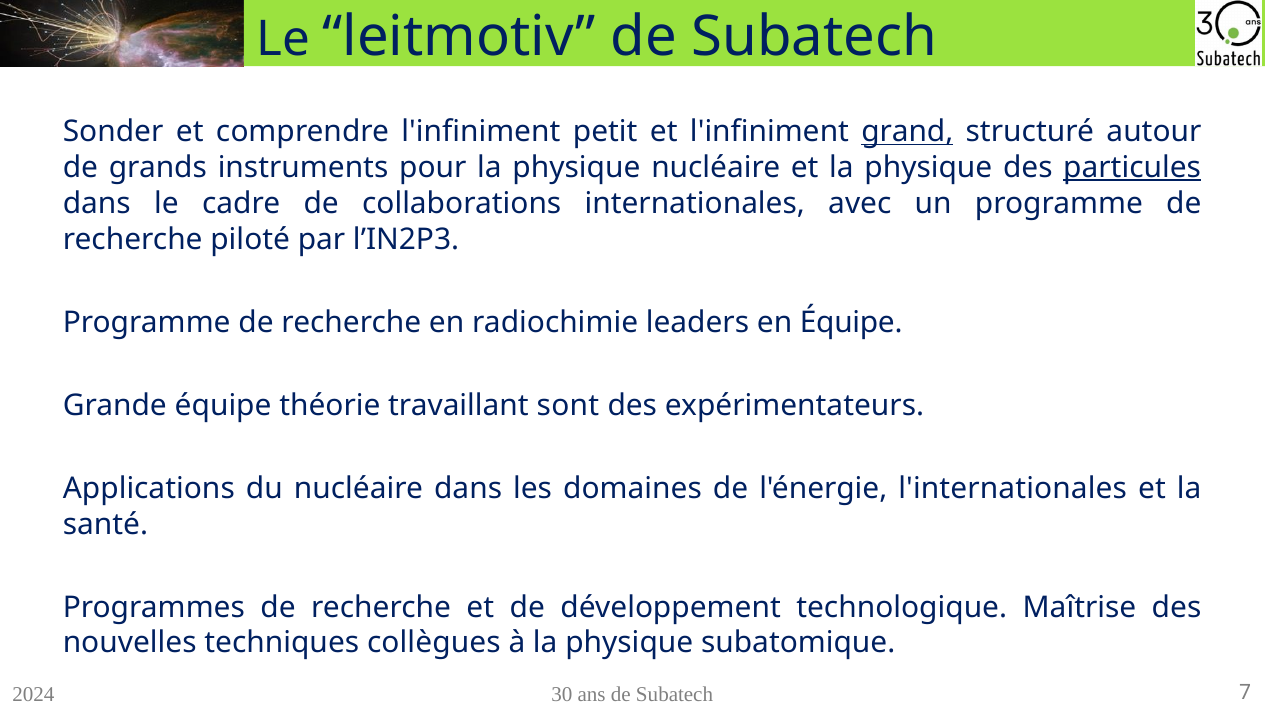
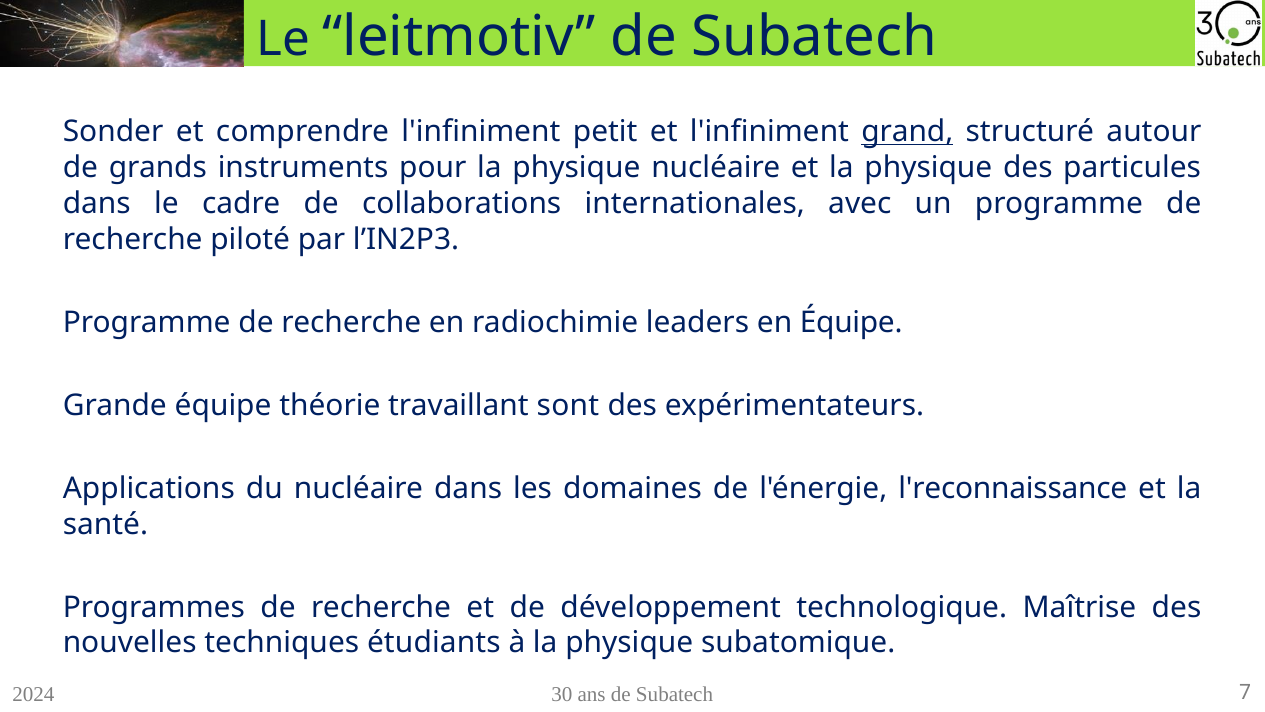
particules underline: present -> none
l'internationales: l'internationales -> l'reconnaissance
collègues: collègues -> étudiants
